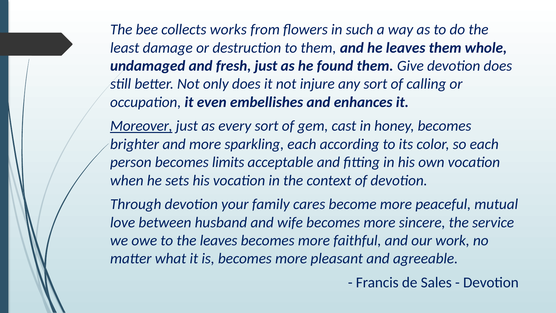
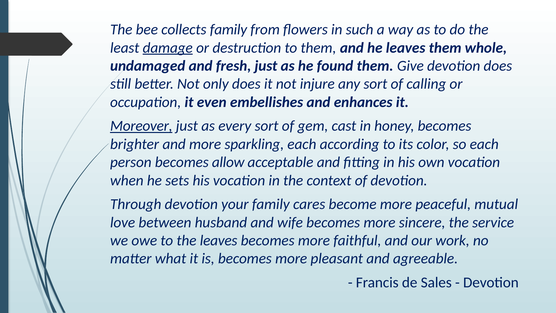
collects works: works -> family
damage underline: none -> present
limits: limits -> allow
